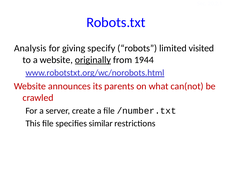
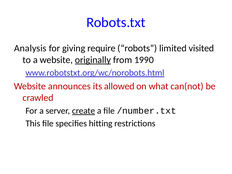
specify: specify -> require
1944: 1944 -> 1990
parents: parents -> allowed
create underline: none -> present
similar: similar -> hitting
